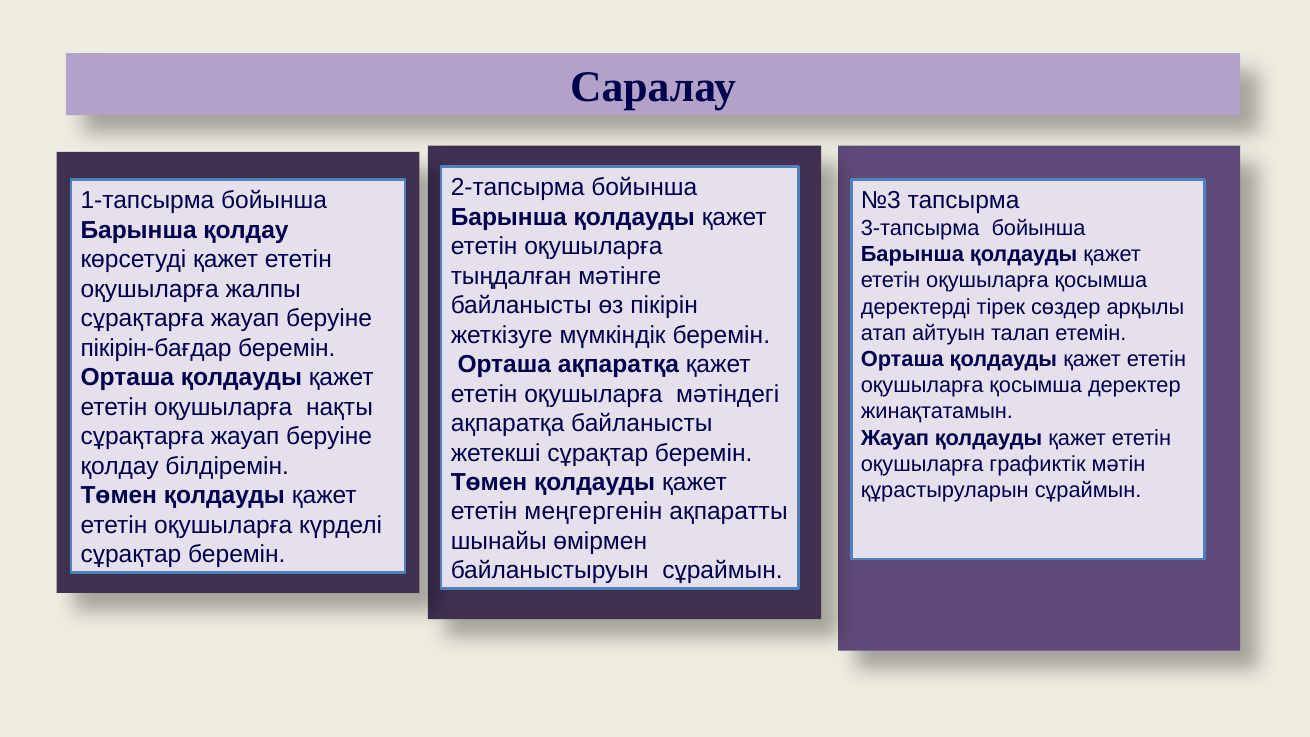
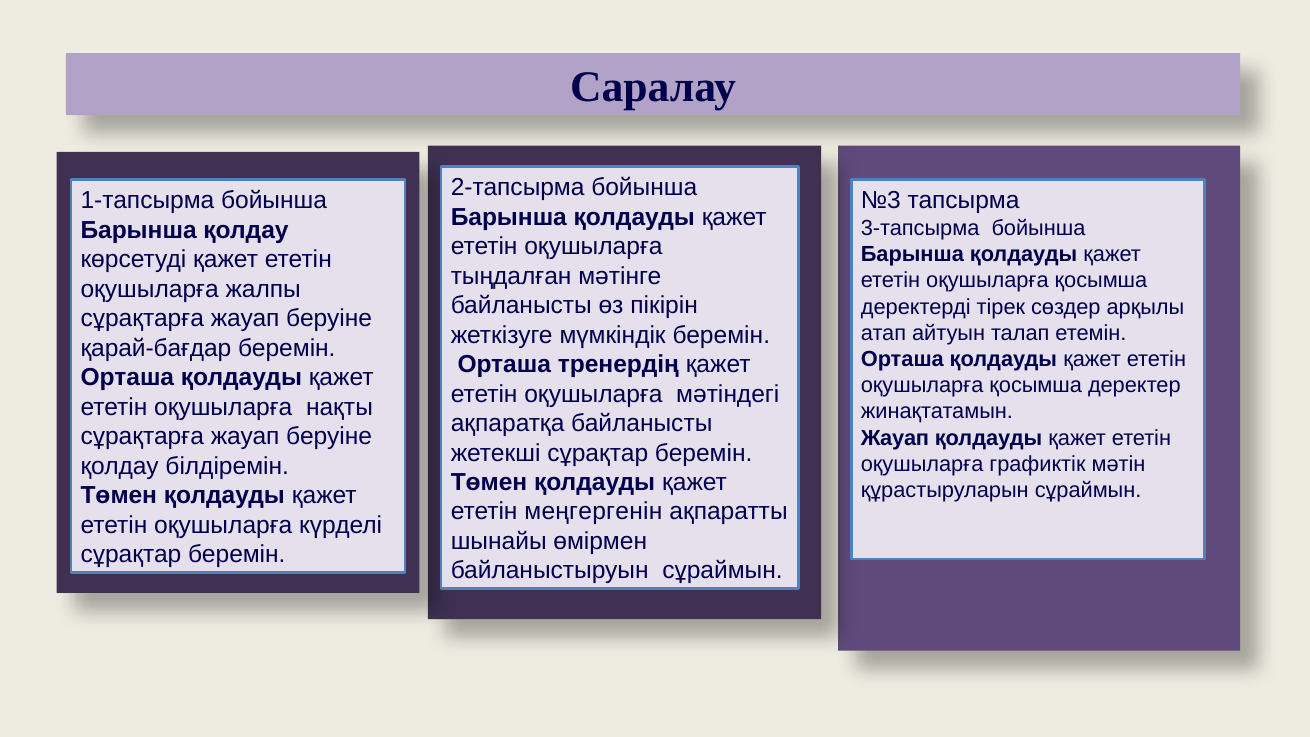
пікірін-бағдар: пікірін-бағдар -> қарай-бағдар
Орташа ақпаратқа: ақпаратқа -> тренердің
